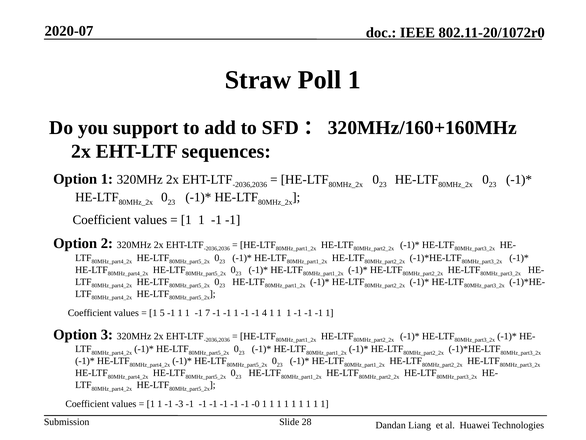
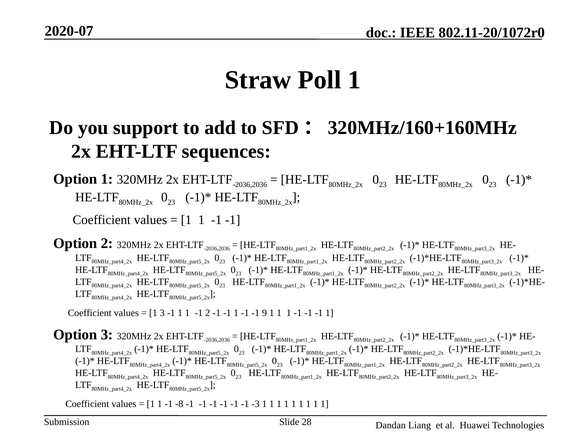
1 5: 5 -> 3
-1 7: 7 -> 2
4: 4 -> 9
-3: -3 -> -8
-0: -0 -> -3
